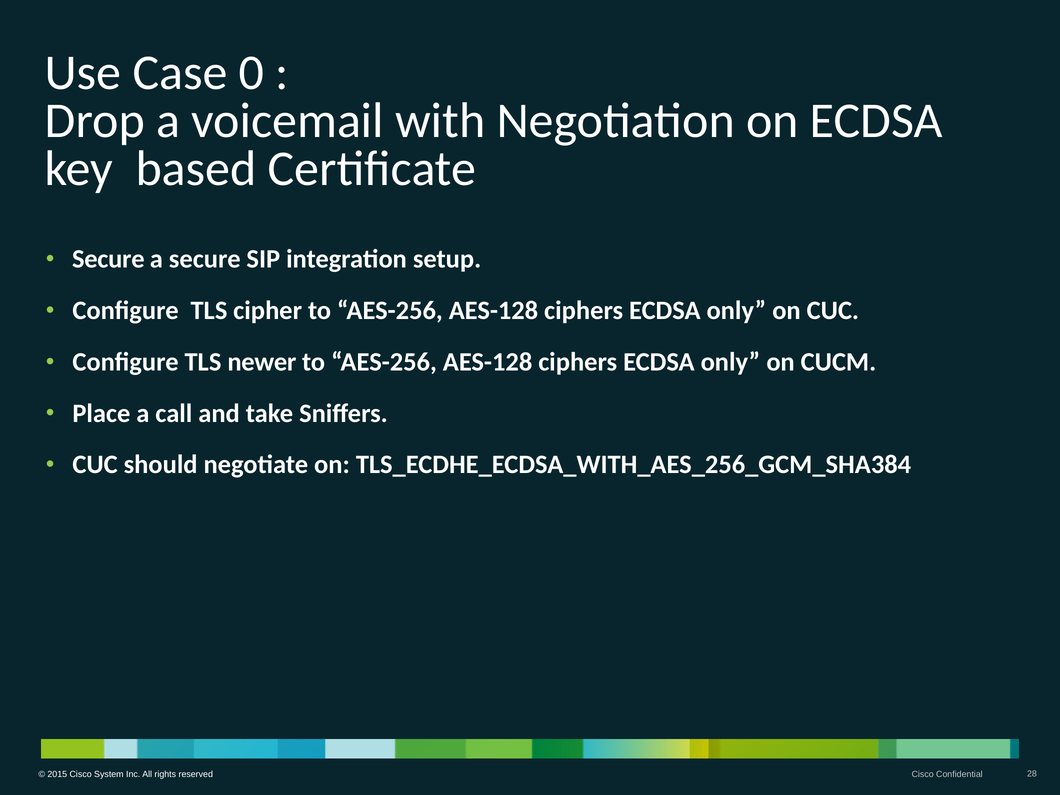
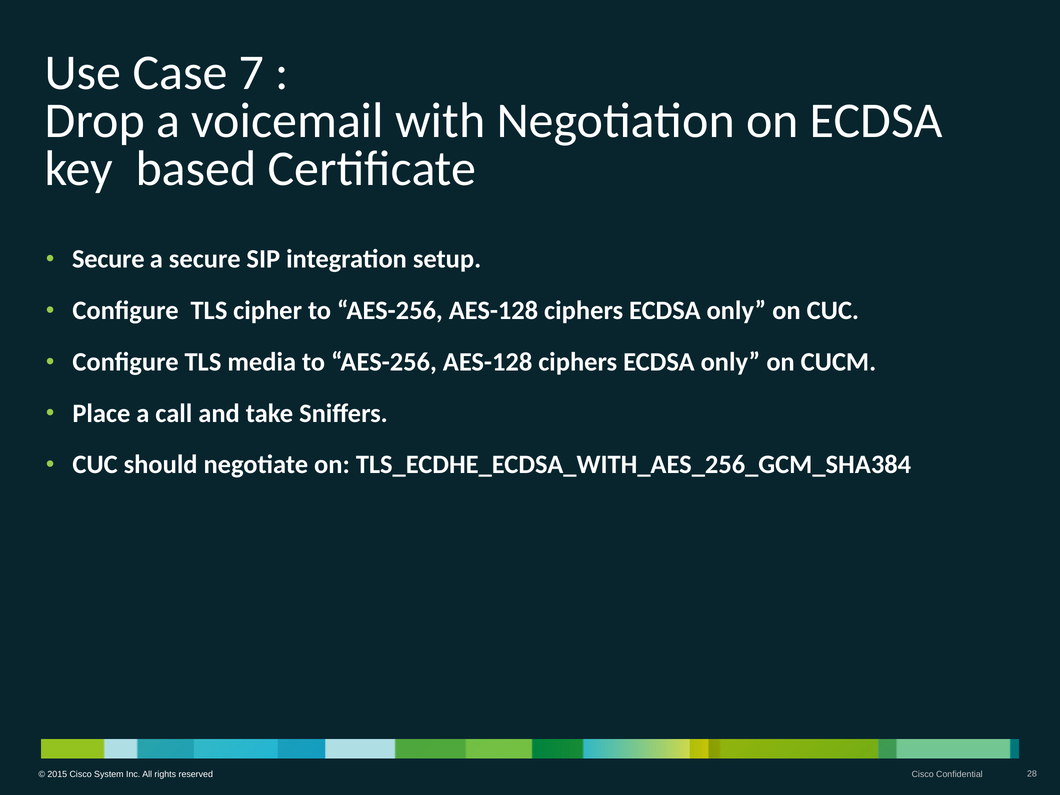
0: 0 -> 7
newer: newer -> media
